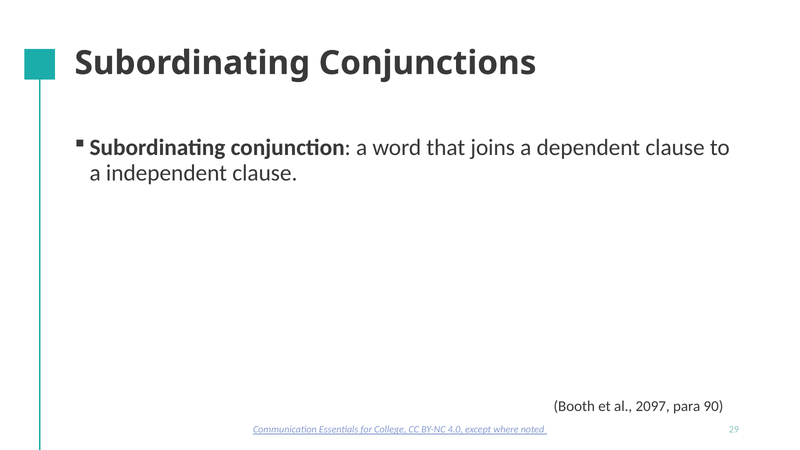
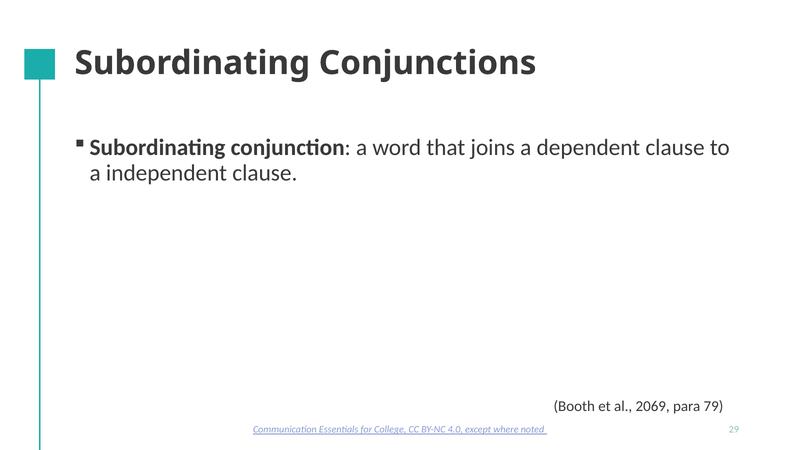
2097: 2097 -> 2069
90: 90 -> 79
